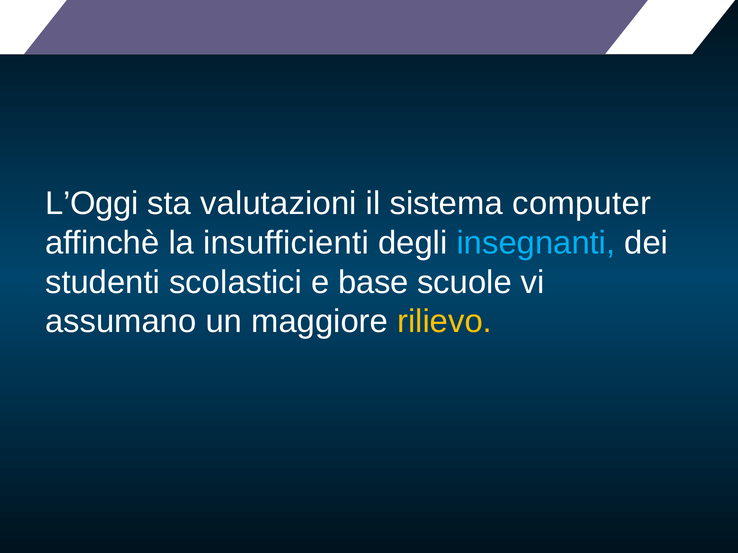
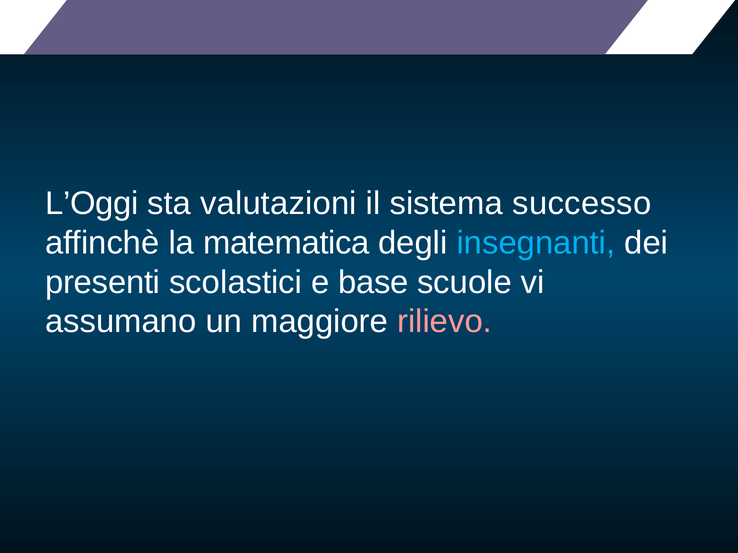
computer: computer -> successo
insufficienti: insufficienti -> matematica
studenti: studenti -> presenti
rilievo colour: yellow -> pink
